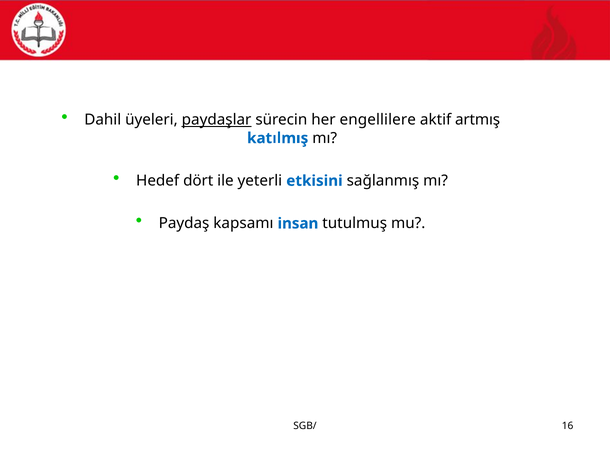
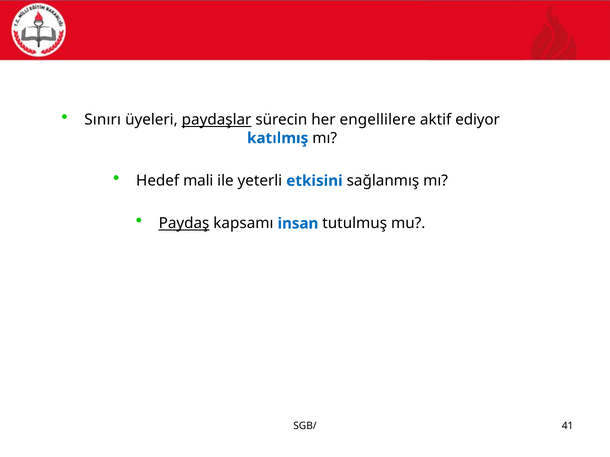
Dahil: Dahil -> Sınırı
artmış: artmış -> ediyor
dört: dört -> mali
Paydaş underline: none -> present
16: 16 -> 41
